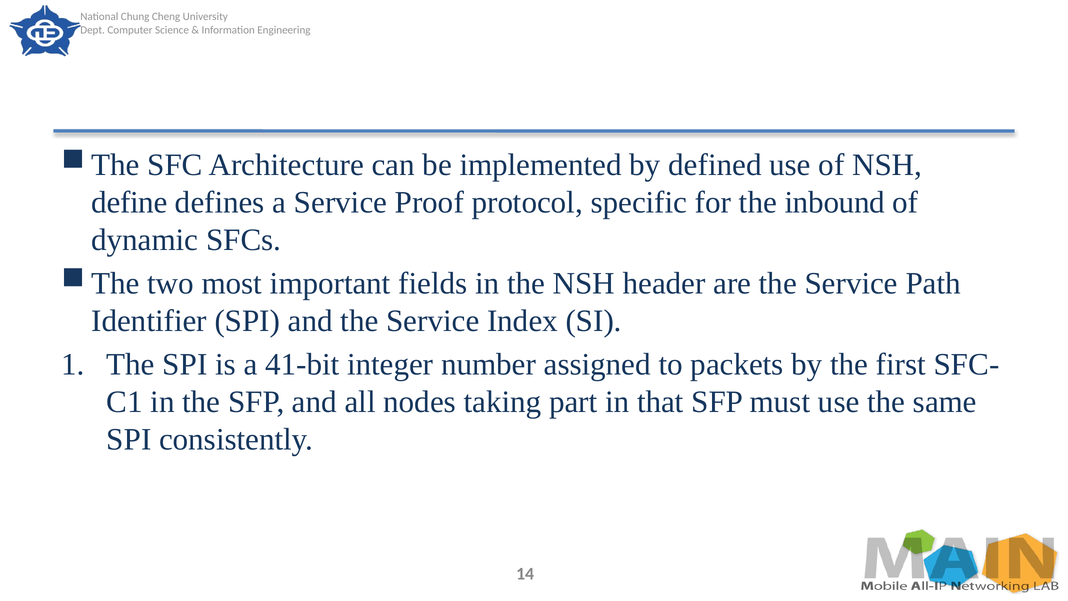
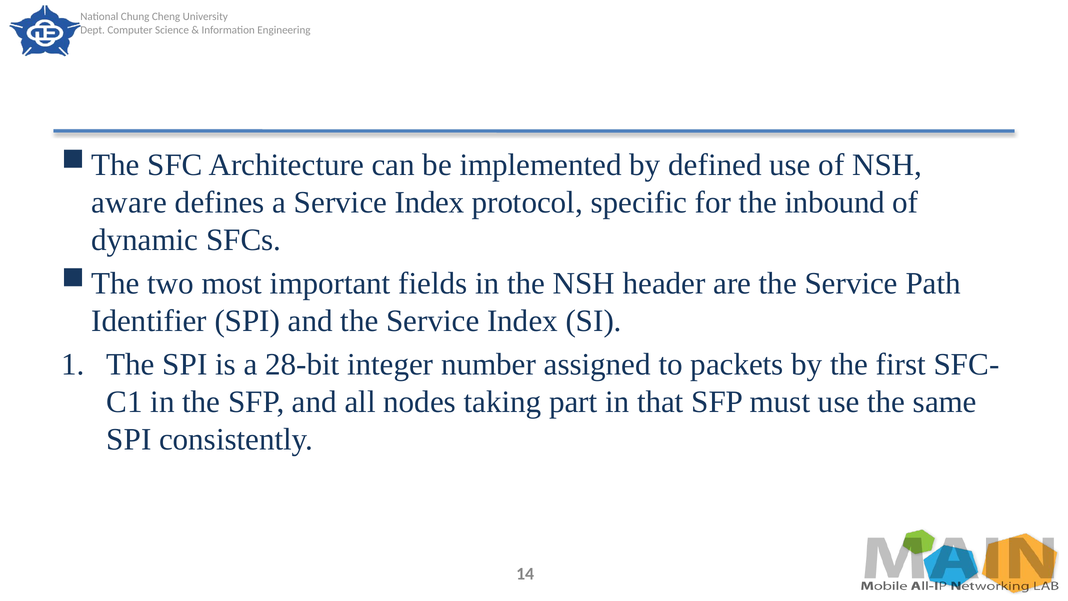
define: define -> aware
a Service Proof: Proof -> Index
41-bit: 41-bit -> 28-bit
